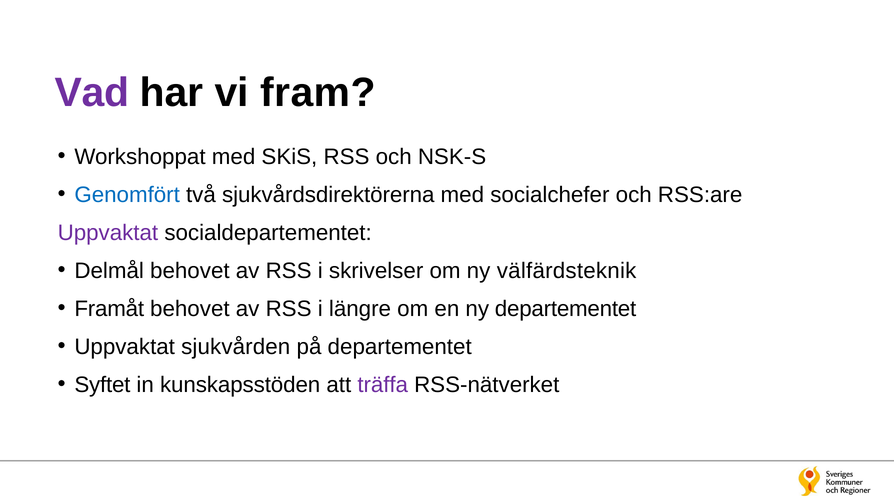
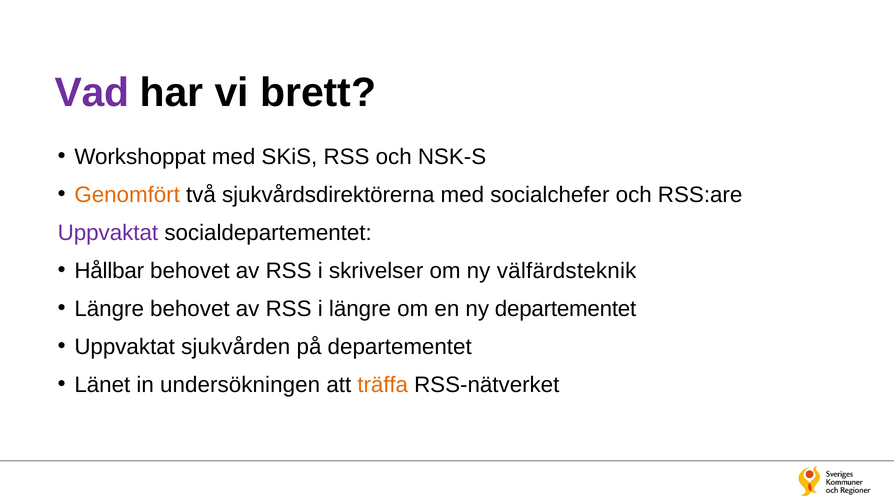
fram: fram -> brett
Genomfört colour: blue -> orange
Delmål: Delmål -> Hållbar
Framåt at (109, 309): Framåt -> Längre
Syftet: Syftet -> Länet
kunskapsstöden: kunskapsstöden -> undersökningen
träffa colour: purple -> orange
